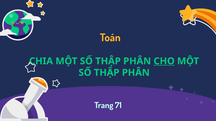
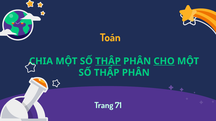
THẬP at (108, 61) underline: none -> present
